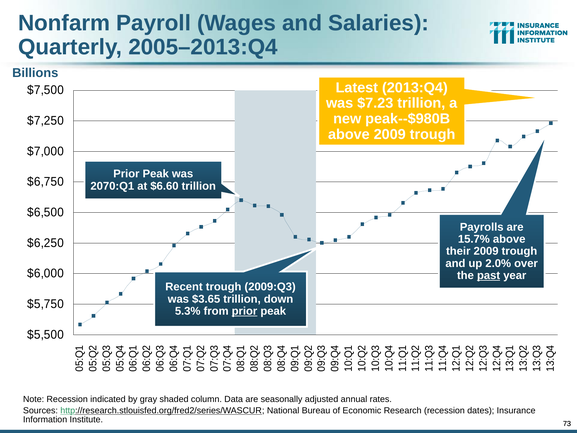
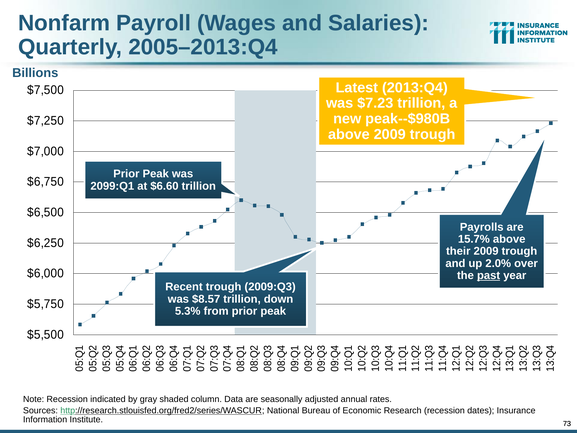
2070:Q1: 2070:Q1 -> 2099:Q1
$3.65: $3.65 -> $8.57
prior at (244, 311) underline: present -> none
